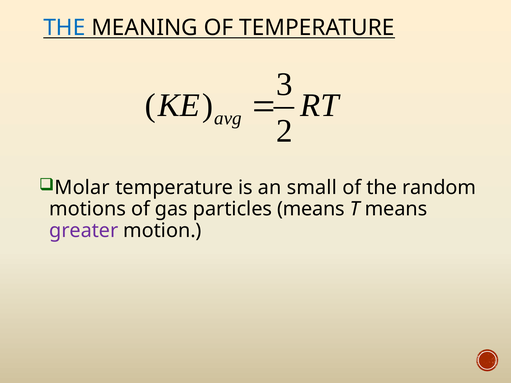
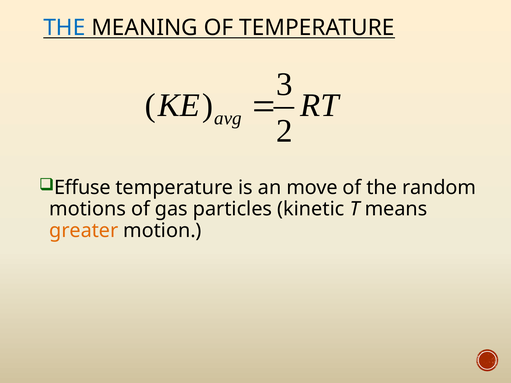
Molar: Molar -> Effuse
small: small -> move
particles means: means -> kinetic
greater colour: purple -> orange
